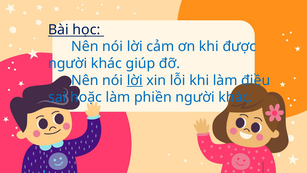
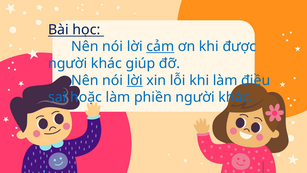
cảm underline: none -> present
